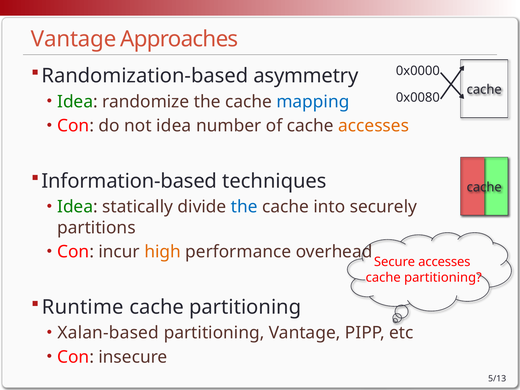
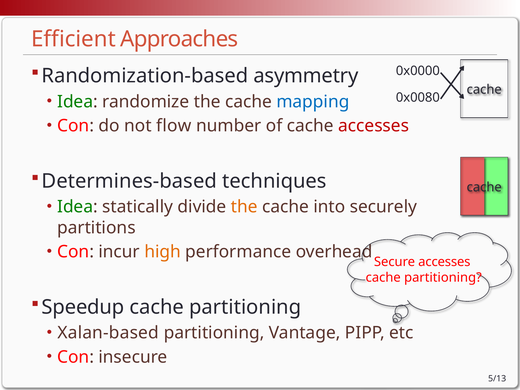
Vantage at (74, 39): Vantage -> Efficient
not idea: idea -> flow
accesses at (374, 126) colour: orange -> red
Information-based: Information-based -> Determines-based
the at (244, 207) colour: blue -> orange
Runtime: Runtime -> Speedup
